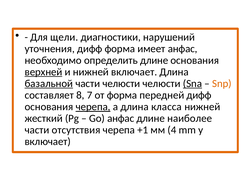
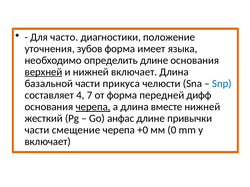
щели: щели -> часто
нарушений: нарушений -> положение
уточнения дифф: дифф -> зубов
имеет анфас: анфас -> языка
базальной underline: present -> none
части челюсти: челюсти -> прикуса
Sna underline: present -> none
Snp colour: orange -> blue
8: 8 -> 4
класса: класса -> вместе
наиболее: наиболее -> привычки
отсутствия: отсутствия -> смещение
+1: +1 -> +0
4: 4 -> 0
